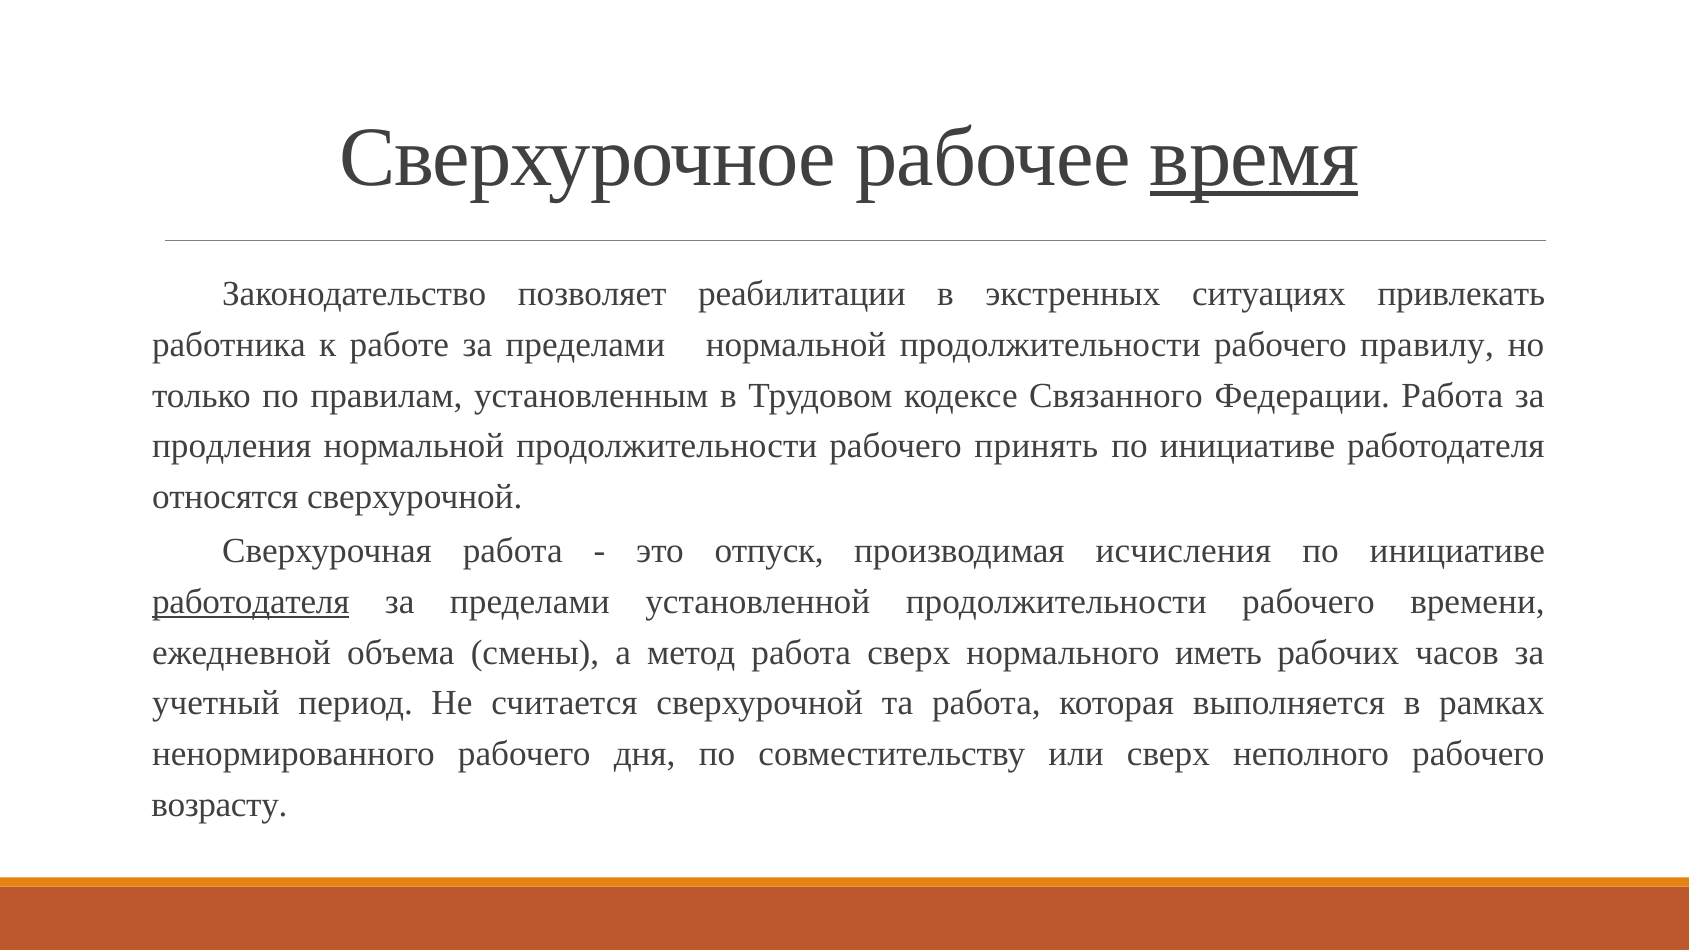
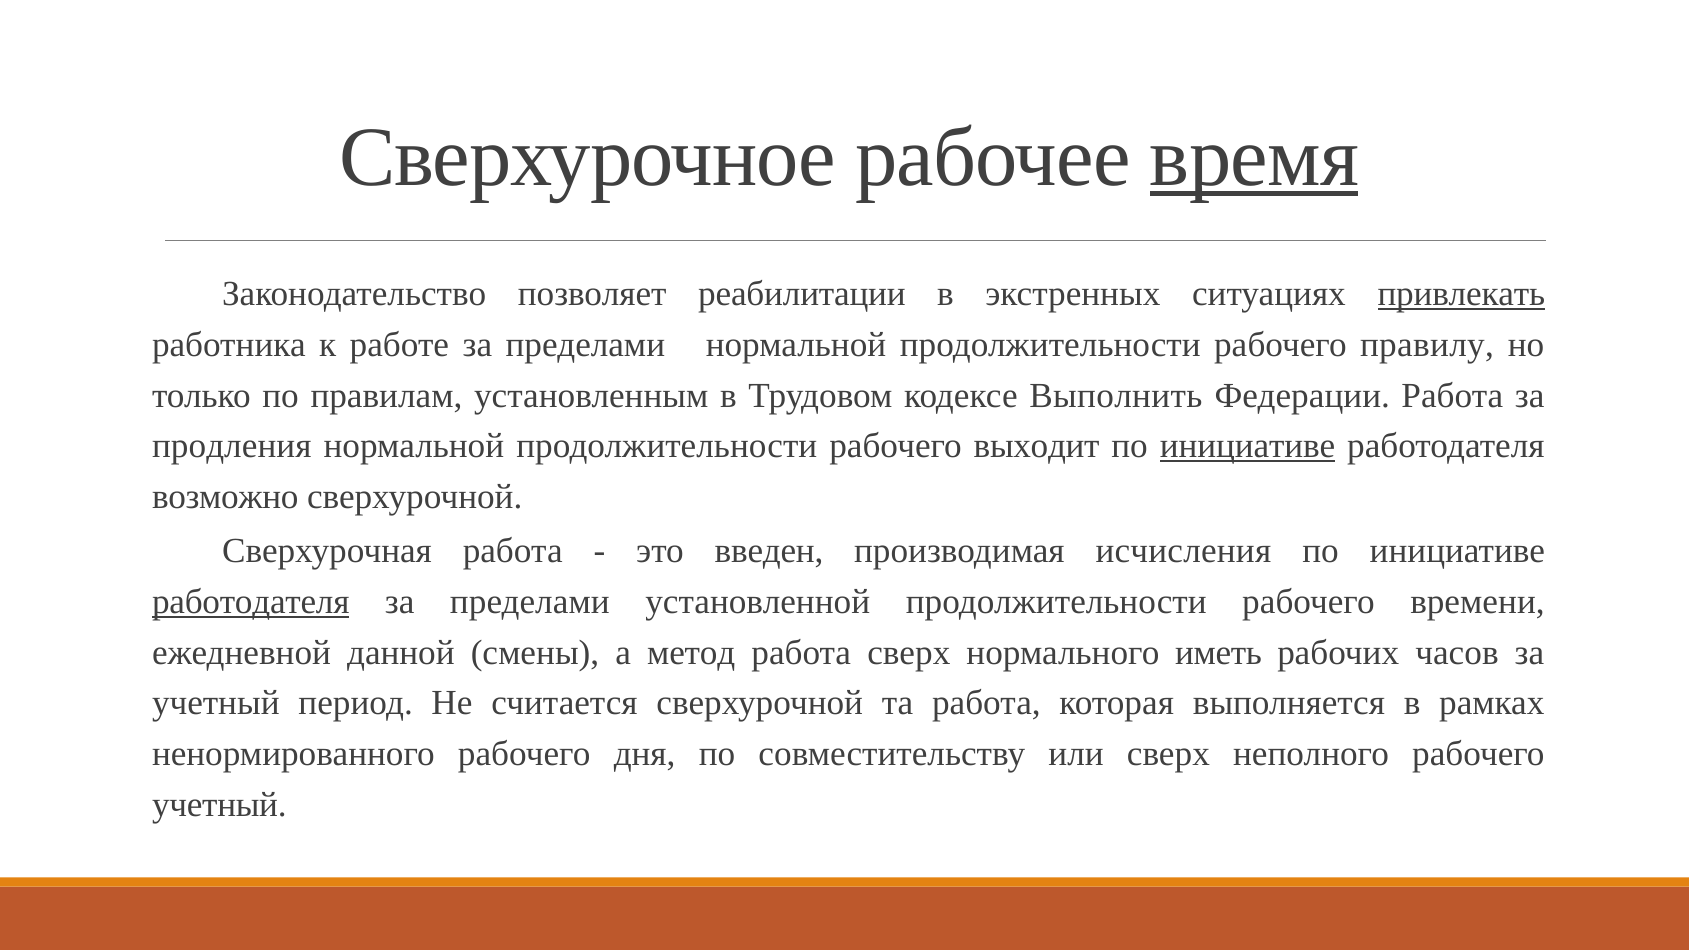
привлекать underline: none -> present
Связанного: Связанного -> Выполнить
принять: принять -> выходит
инициативе at (1248, 446) underline: none -> present
относятся: относятся -> возможно
отпуск: отпуск -> введен
объема: объема -> данной
возрасту at (219, 805): возрасту -> учетный
